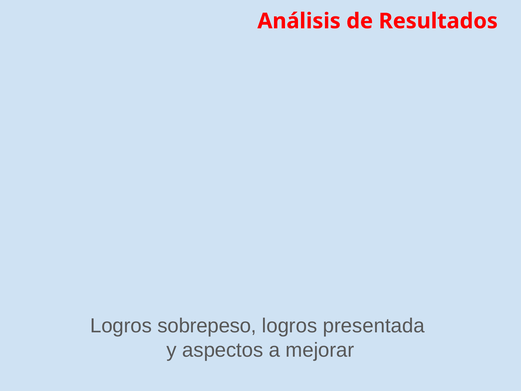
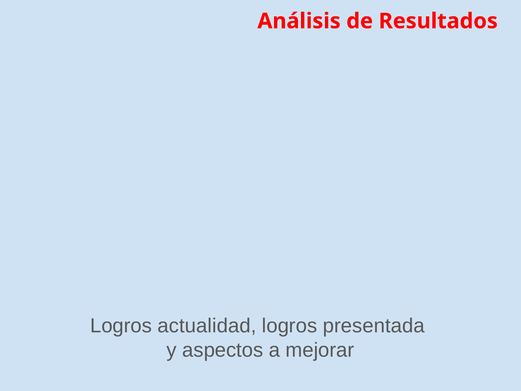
sobrepeso: sobrepeso -> actualidad
